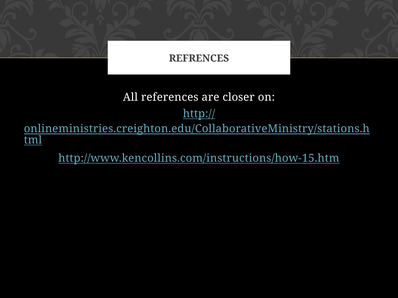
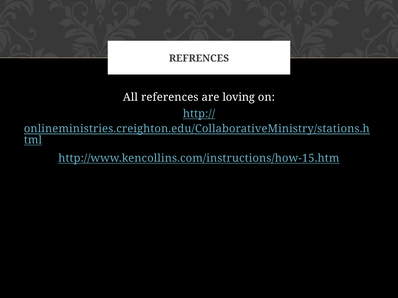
closer: closer -> loving
